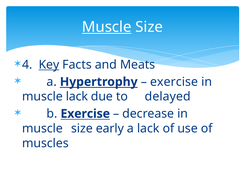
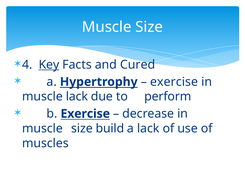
Muscle at (107, 27) underline: present -> none
Meats: Meats -> Cured
delayed: delayed -> perform
early: early -> build
